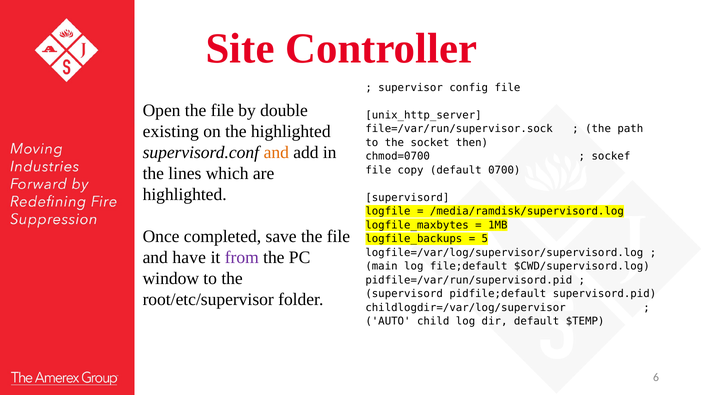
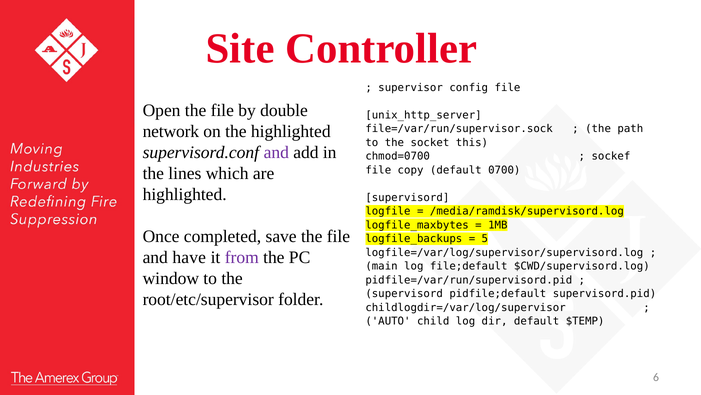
existing: existing -> network
then: then -> this
and at (276, 152) colour: orange -> purple
